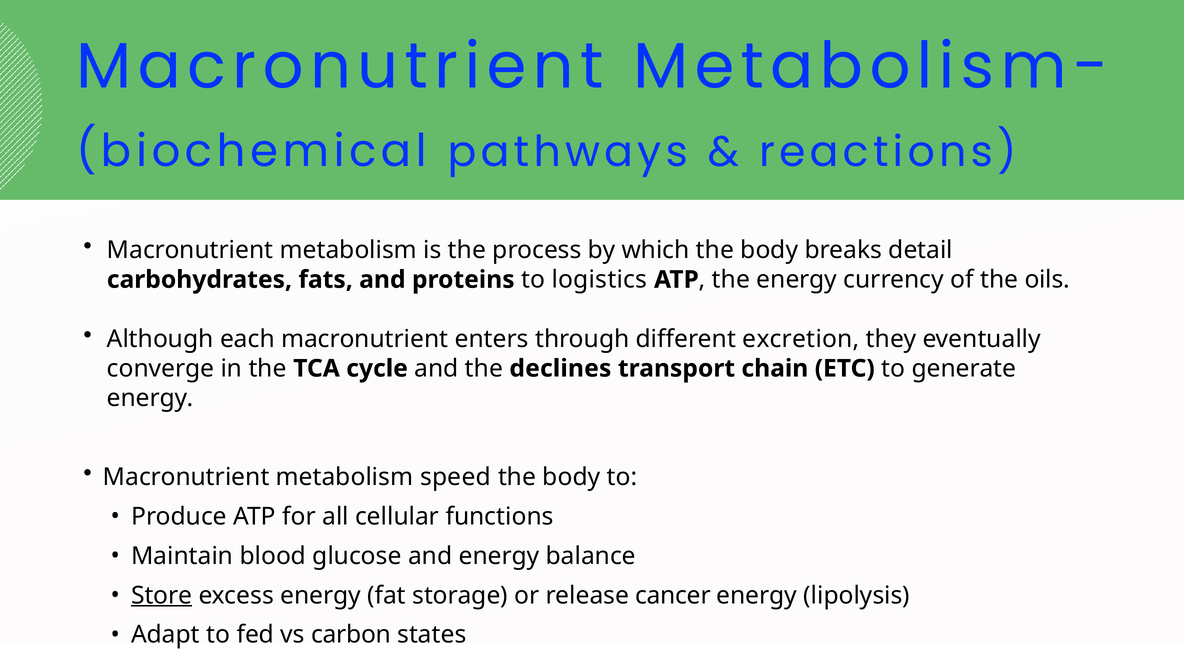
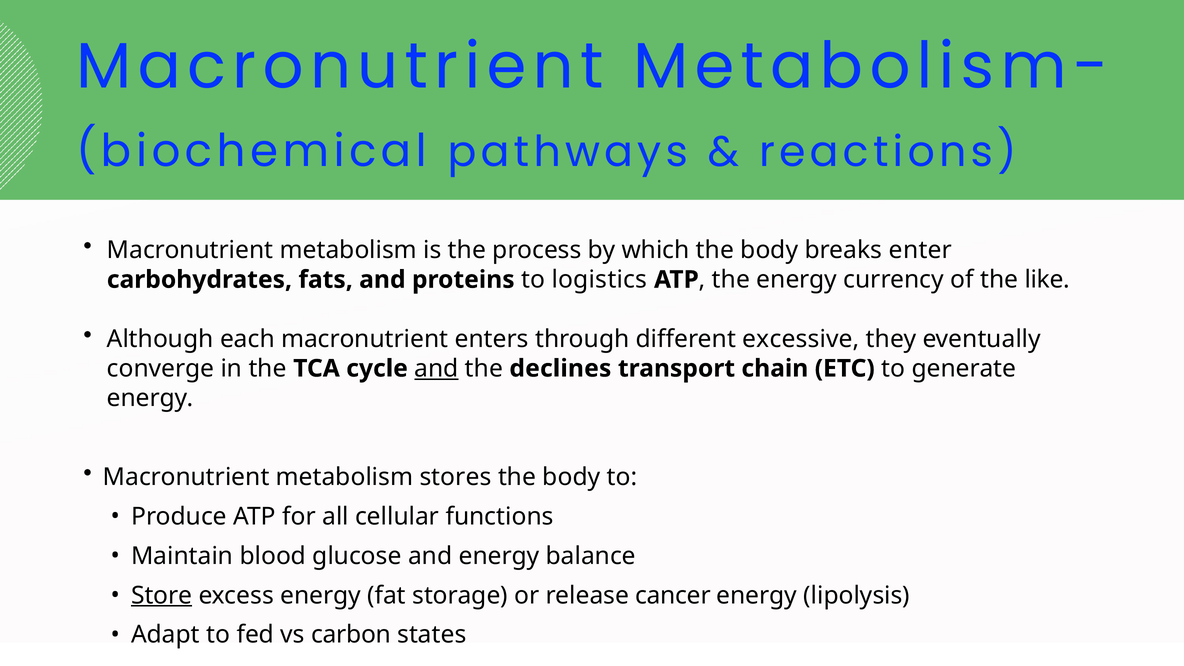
detail: detail -> enter
oils: oils -> like
excretion: excretion -> excessive
and at (436, 368) underline: none -> present
speed: speed -> stores
